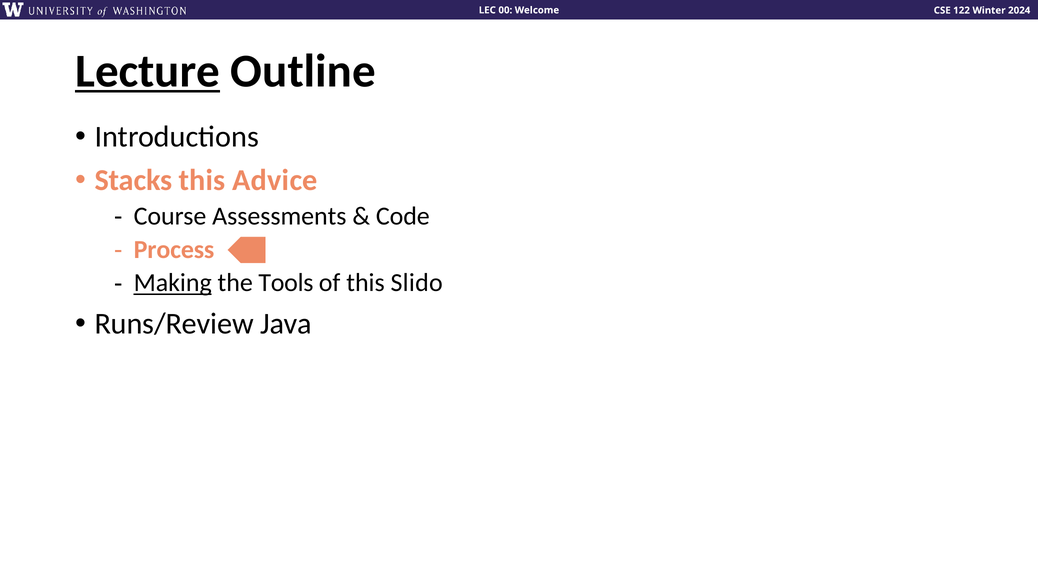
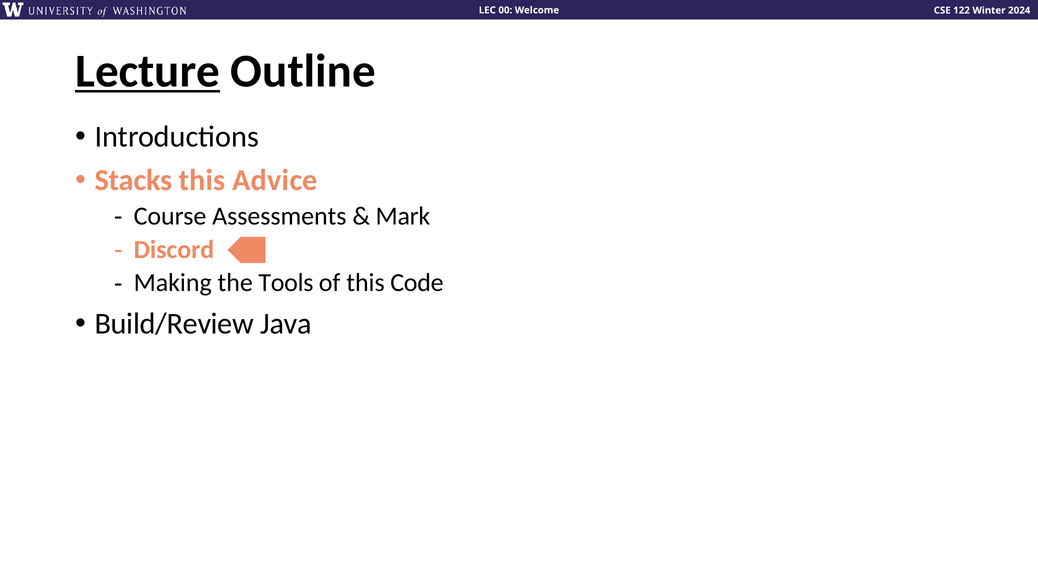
Code: Code -> Mark
Process: Process -> Discord
Making underline: present -> none
Slido: Slido -> Code
Runs/Review: Runs/Review -> Build/Review
